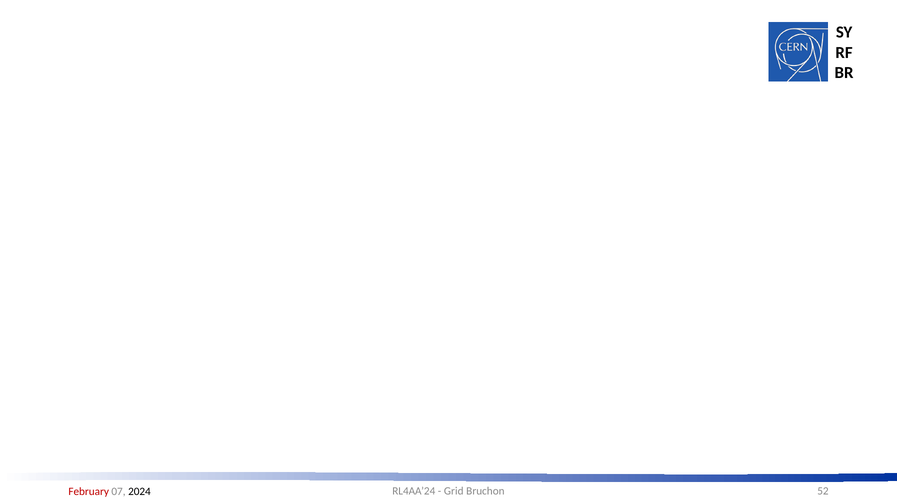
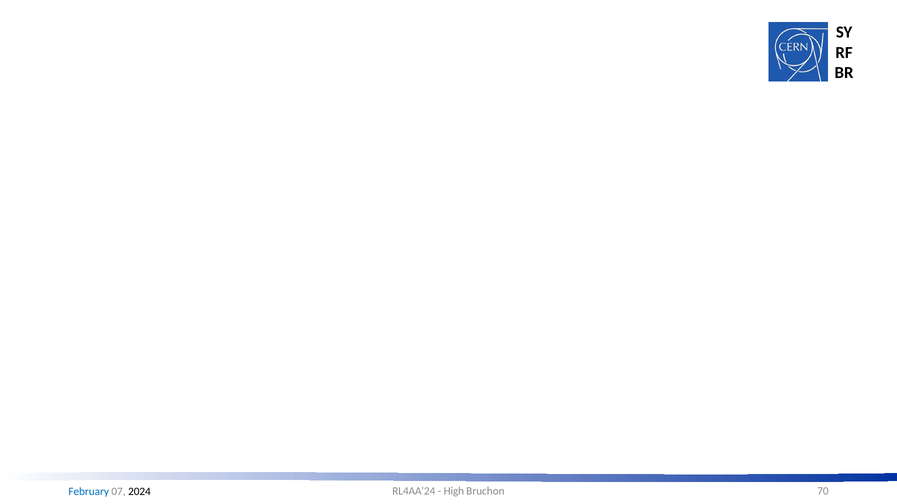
Grid: Grid -> High
52: 52 -> 70
February colour: red -> blue
